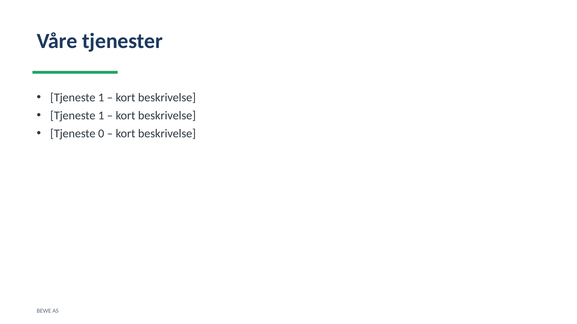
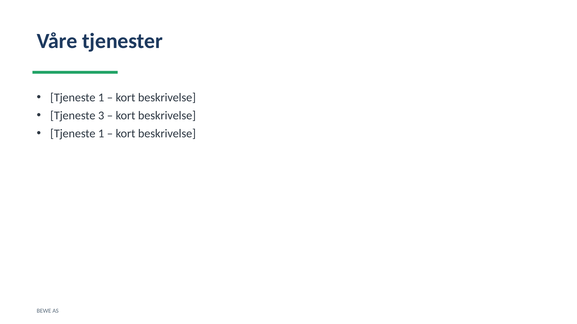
1 at (101, 116): 1 -> 3
0 at (101, 134): 0 -> 1
